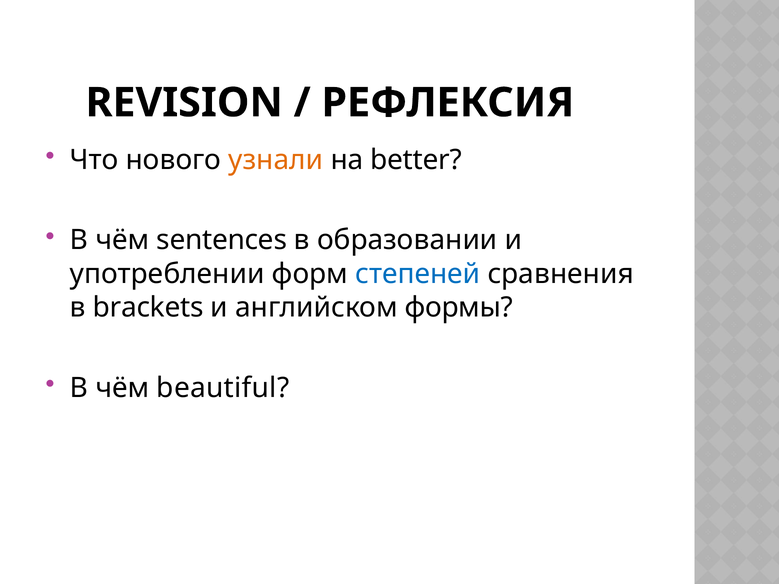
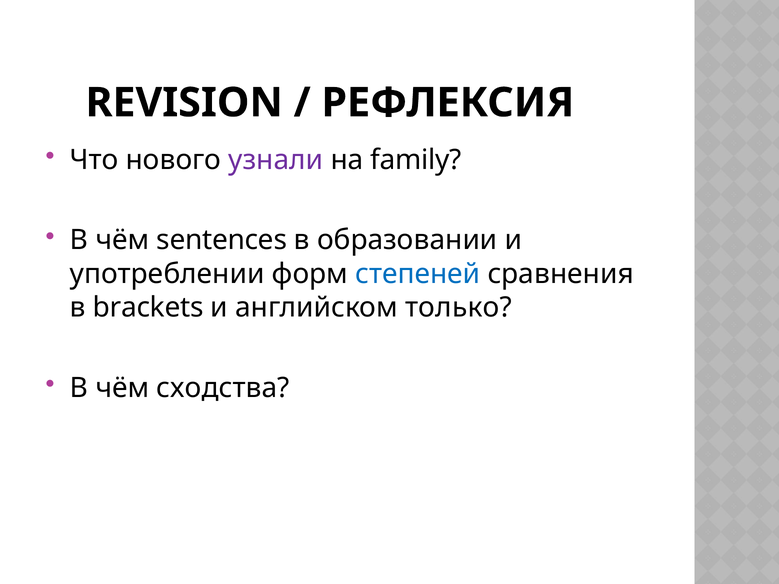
узнали colour: orange -> purple
better: better -> family
формы: формы -> только
beautiful: beautiful -> сходства
